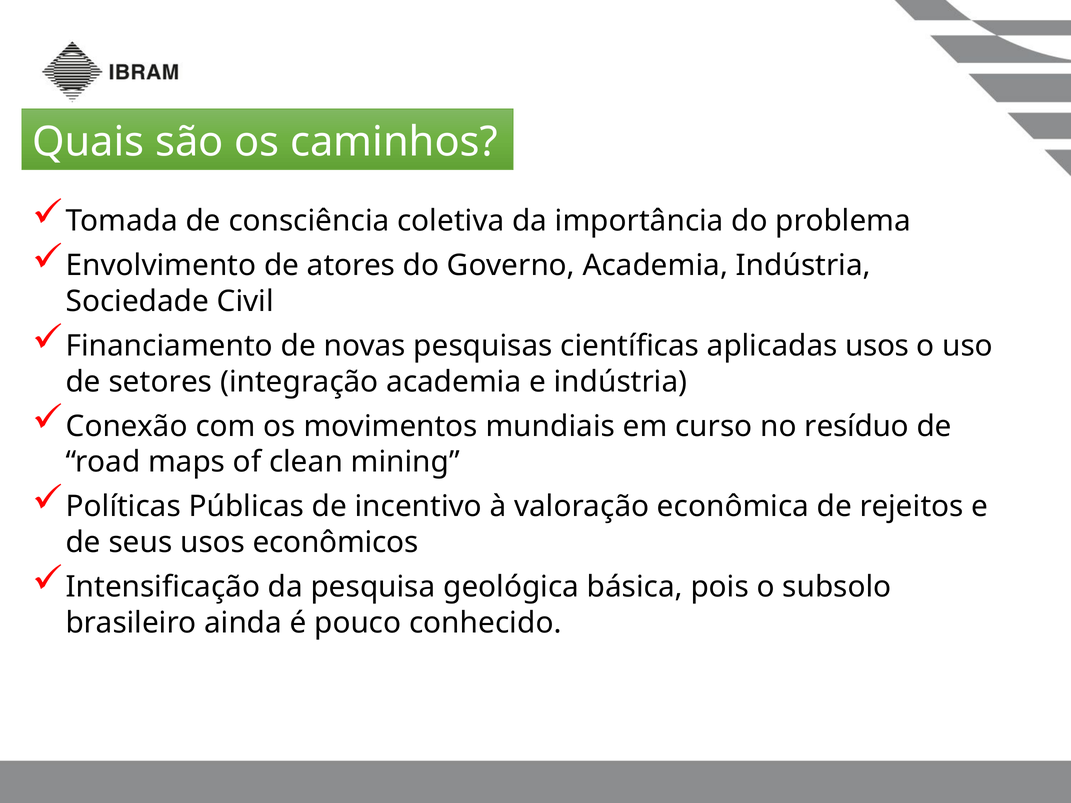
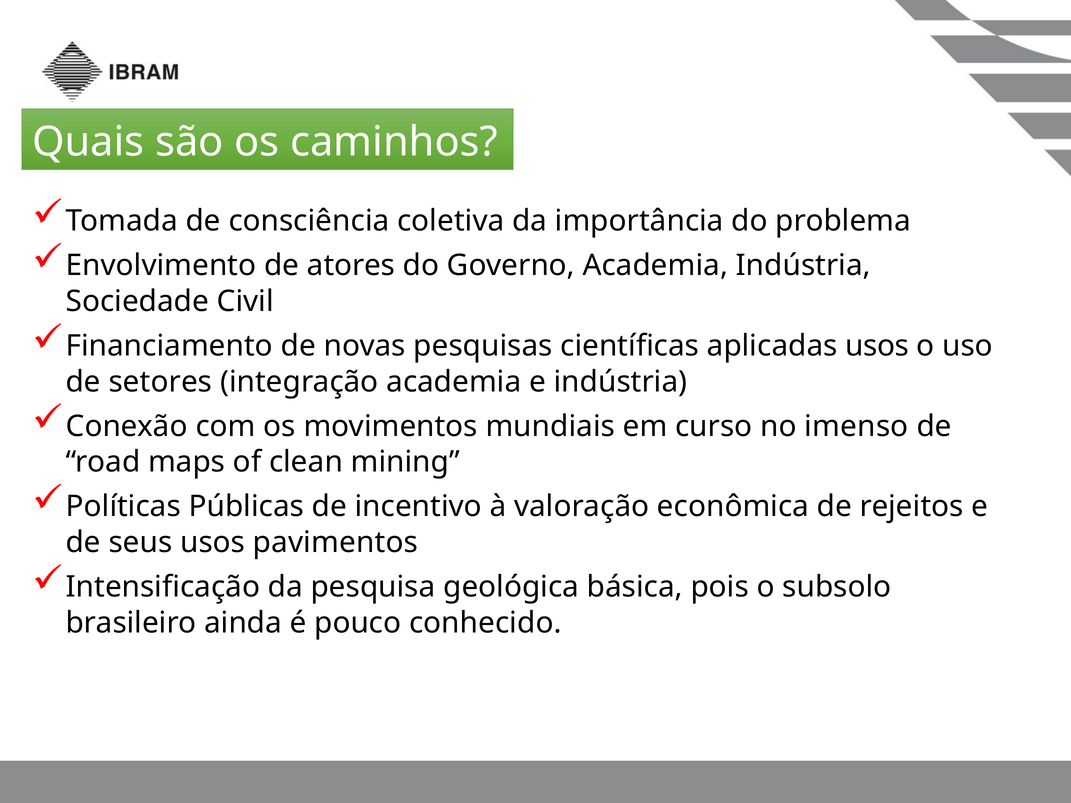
resíduo: resíduo -> imenso
econômicos: econômicos -> pavimentos
